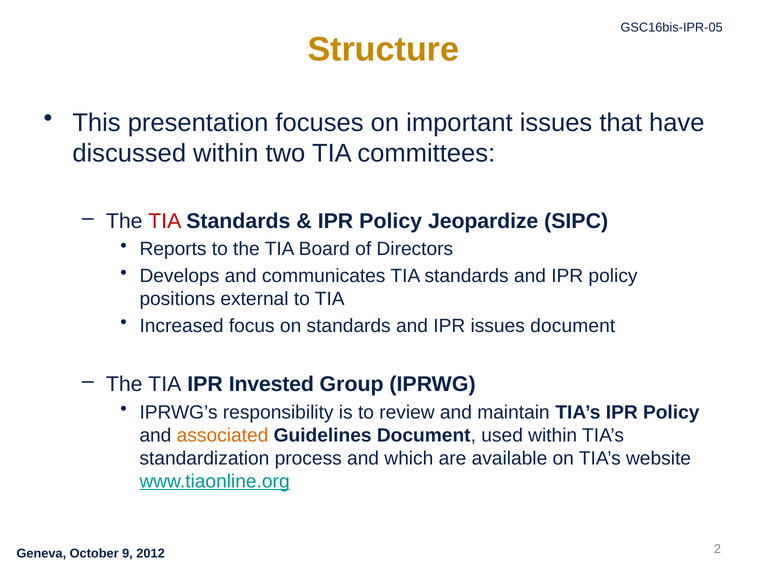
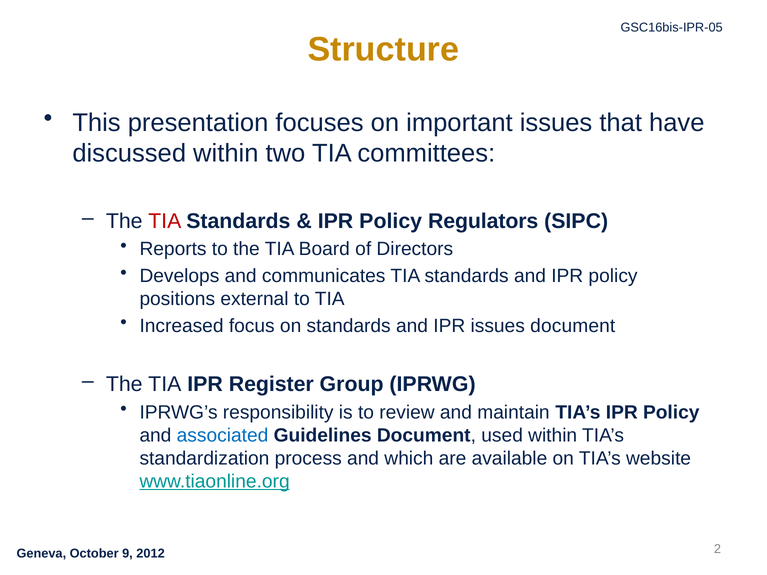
Jeopardize: Jeopardize -> Regulators
Invested: Invested -> Register
associated colour: orange -> blue
